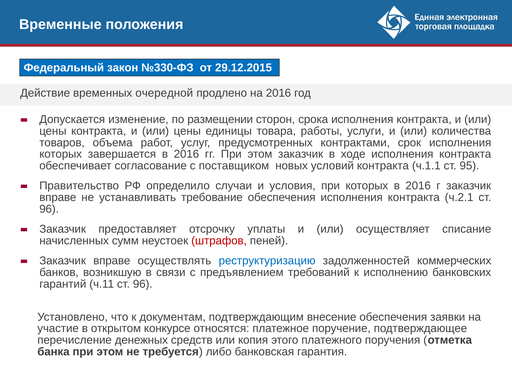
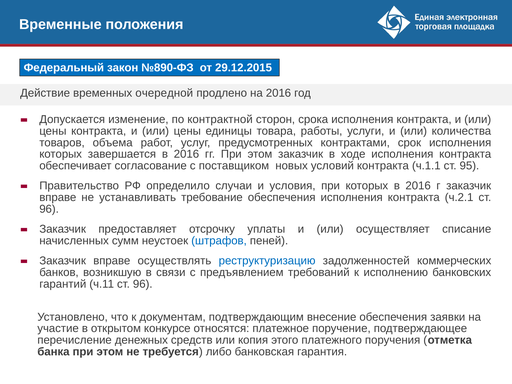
№330-ФЗ: №330-ФЗ -> №890-ФЗ
размещении: размещении -> контрактной
штрафов colour: red -> blue
